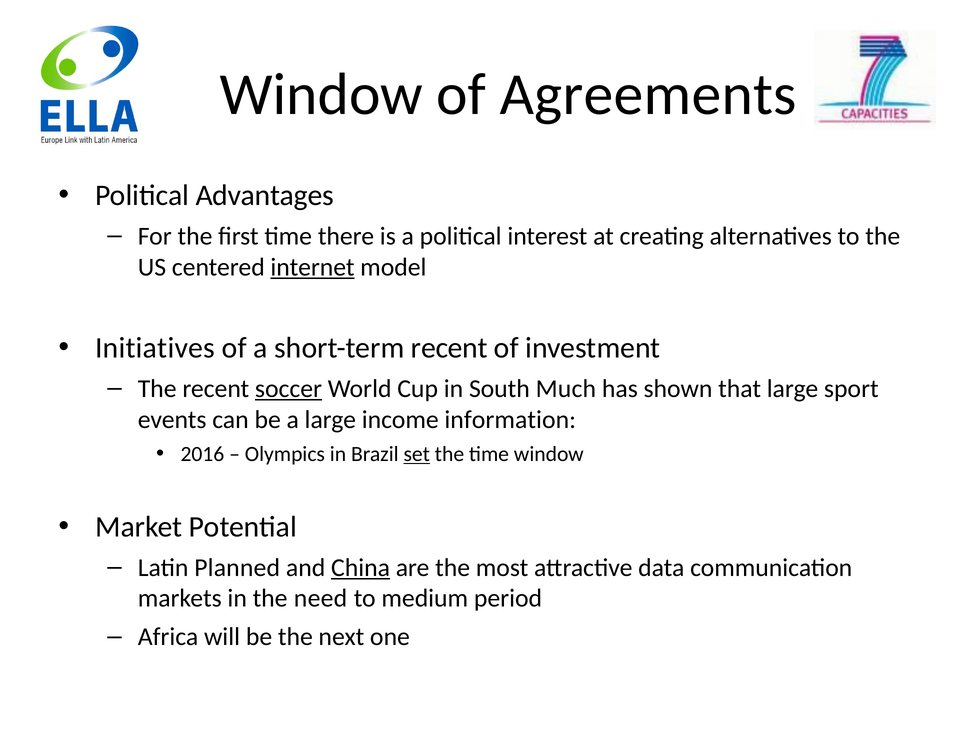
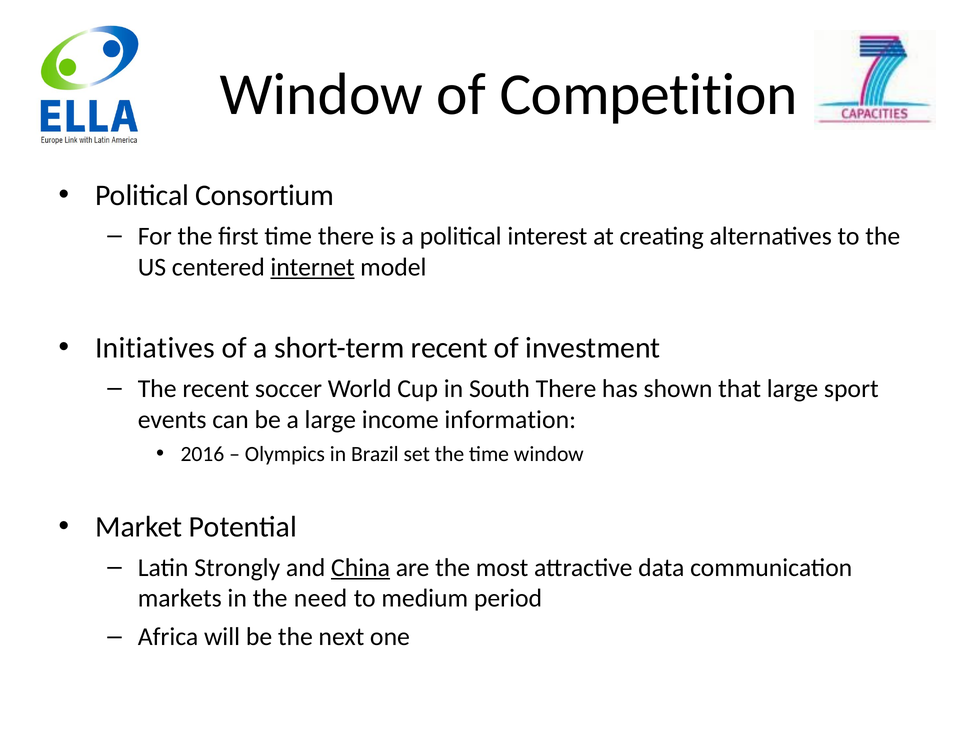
Agreements: Agreements -> Competition
Advantages: Advantages -> Consortium
soccer underline: present -> none
South Much: Much -> There
set underline: present -> none
Planned: Planned -> Strongly
